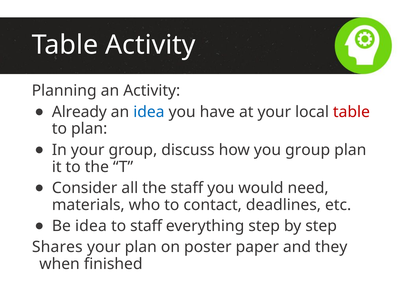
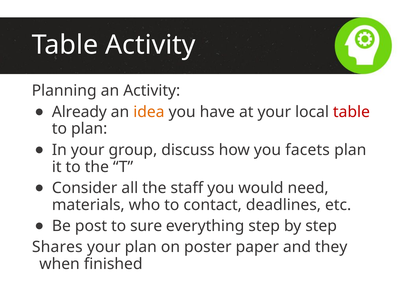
idea at (149, 112) colour: blue -> orange
you group: group -> facets
Be idea: idea -> post
to staff: staff -> sure
